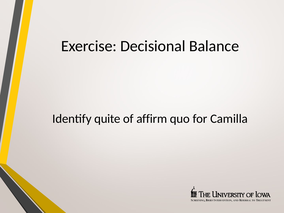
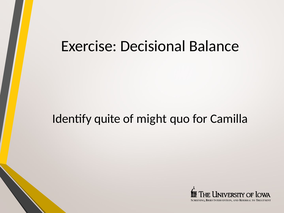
affirm: affirm -> might
